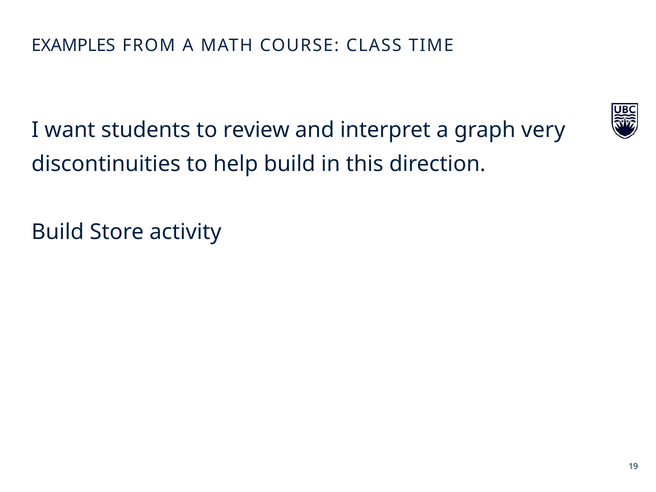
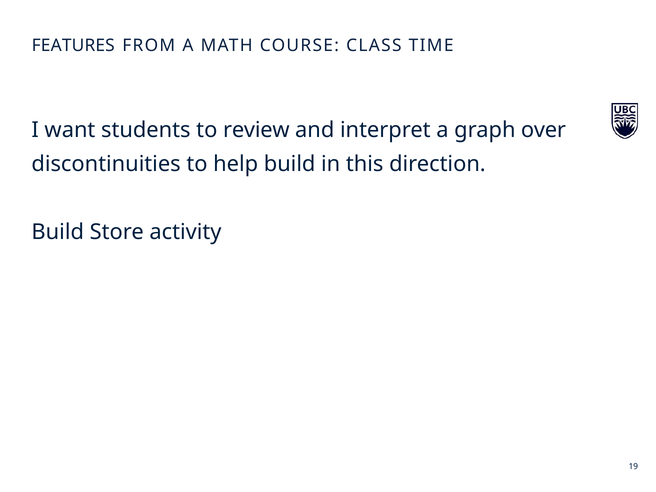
EXAMPLES: EXAMPLES -> FEATURES
very: very -> over
